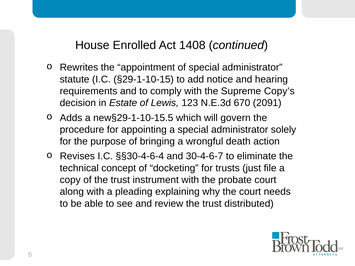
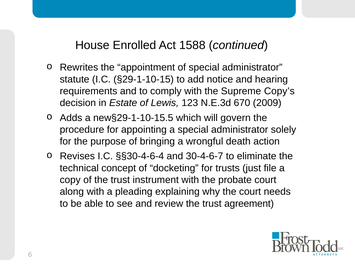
1408: 1408 -> 1588
2091: 2091 -> 2009
distributed: distributed -> agreement
